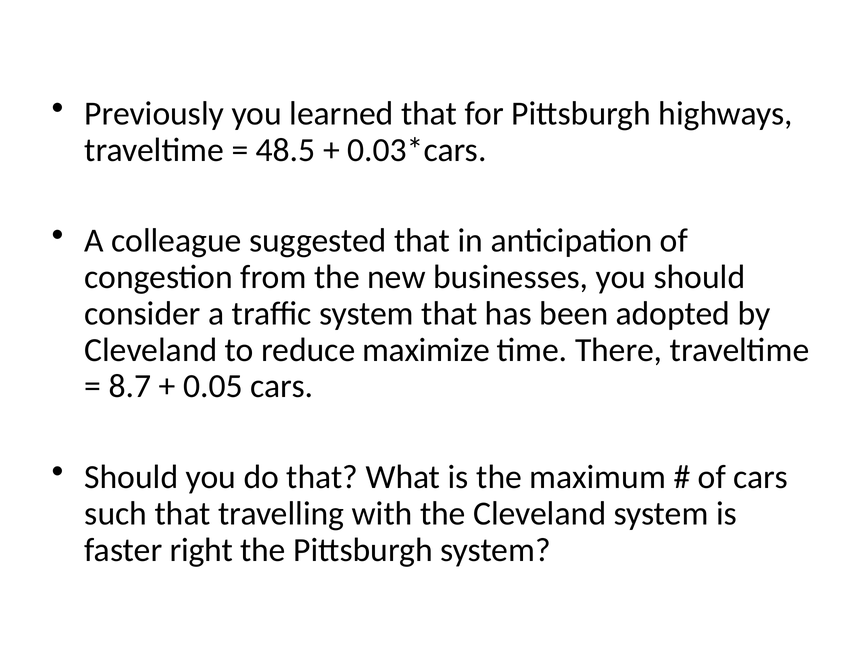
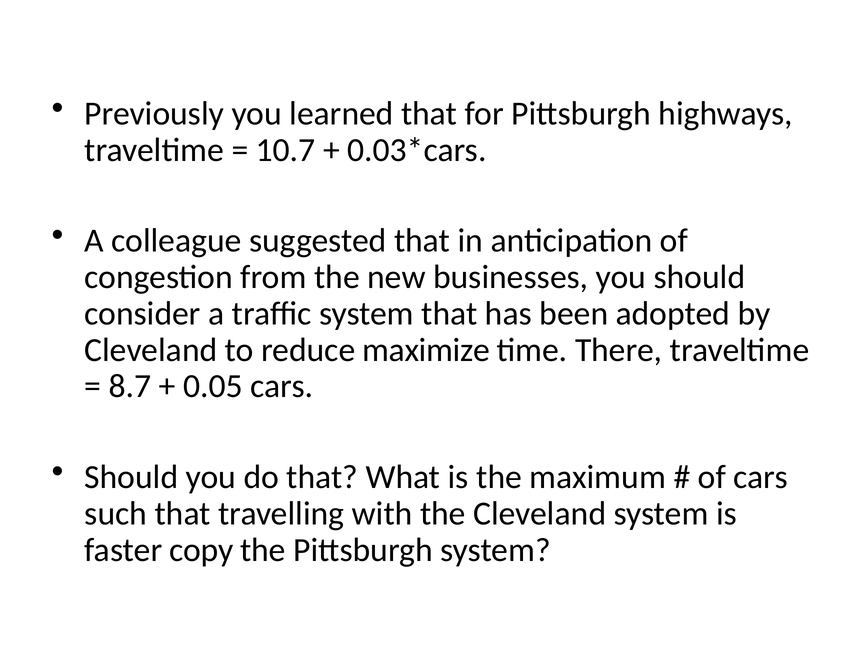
48.5: 48.5 -> 10.7
right: right -> copy
